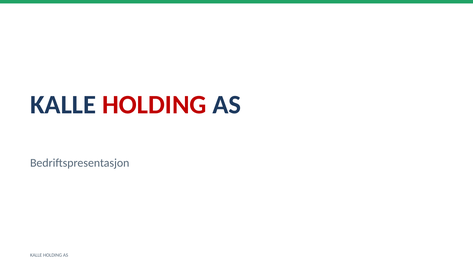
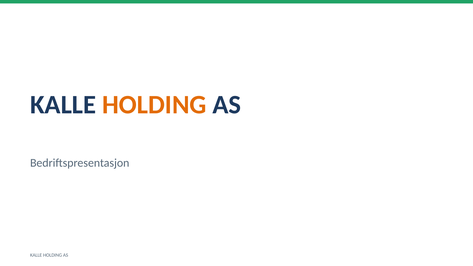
HOLDING at (154, 105) colour: red -> orange
